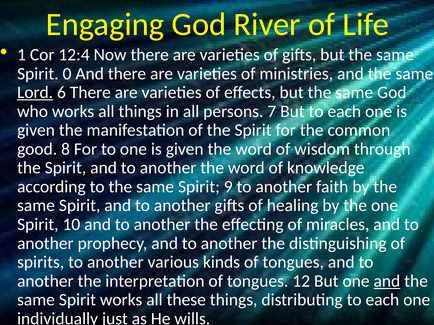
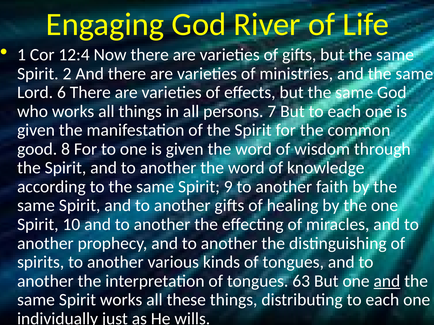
0: 0 -> 2
Lord underline: present -> none
12: 12 -> 63
